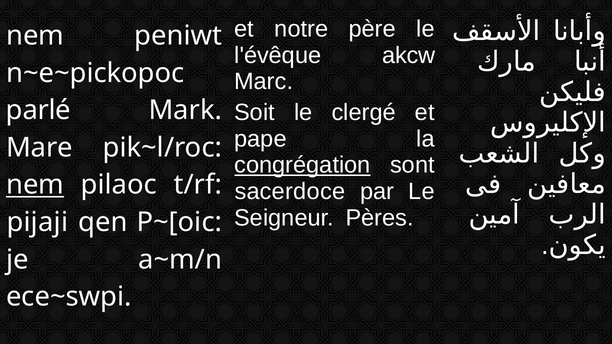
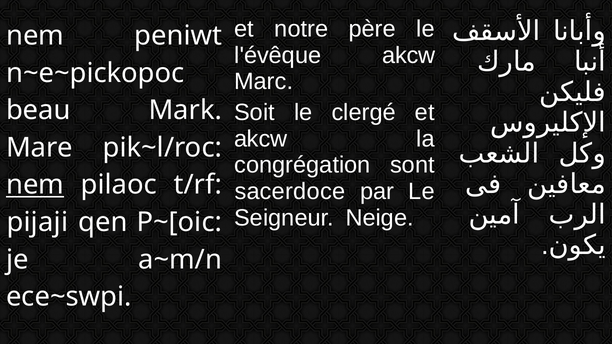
parlé: parlé -> beau
pape at (260, 139): pape -> akcw
congrégation underline: present -> none
Pères: Pères -> Neige
